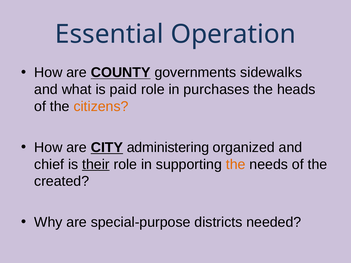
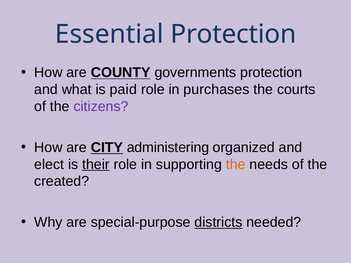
Essential Operation: Operation -> Protection
governments sidewalks: sidewalks -> protection
heads: heads -> courts
citizens colour: orange -> purple
chief: chief -> elect
districts underline: none -> present
